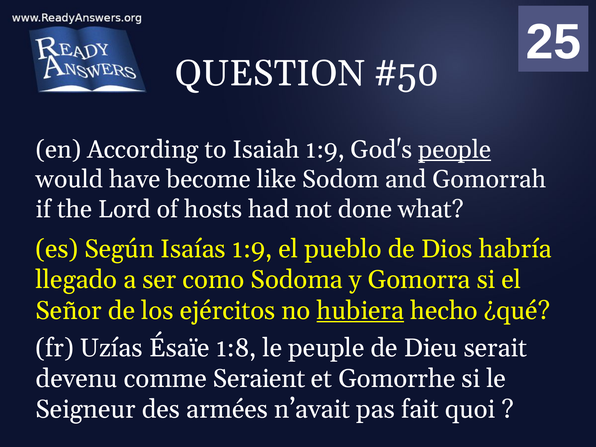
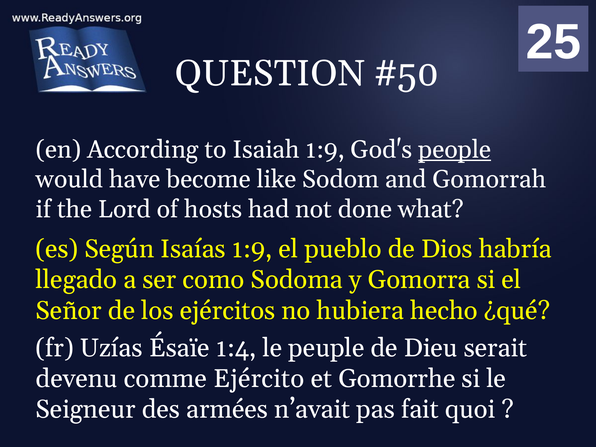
hubiera underline: present -> none
1:8: 1:8 -> 1:4
Seraient: Seraient -> Ejército
